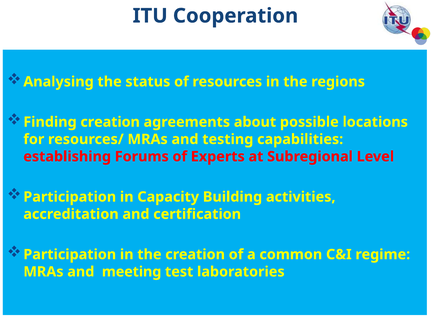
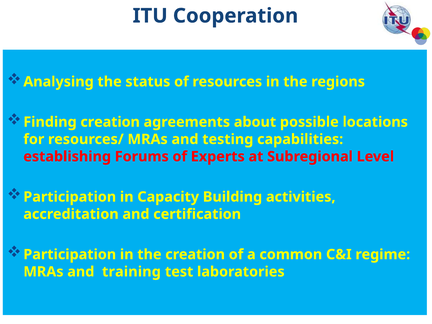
meeting: meeting -> training
